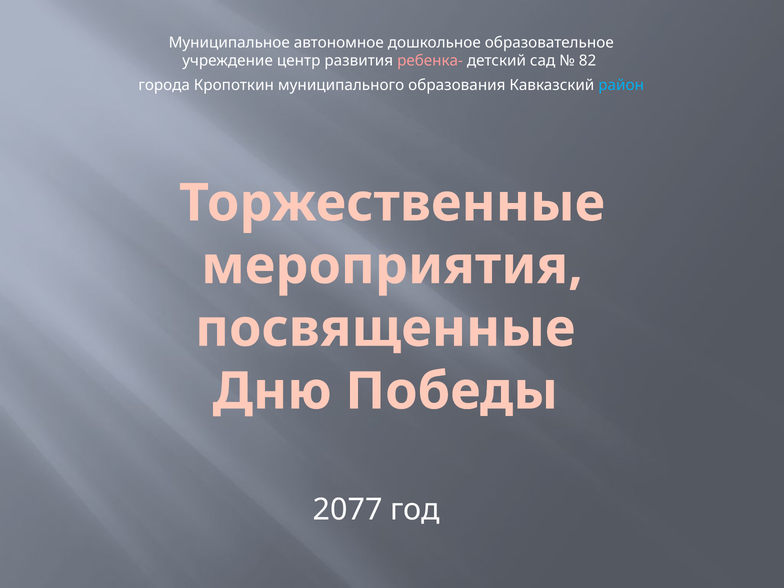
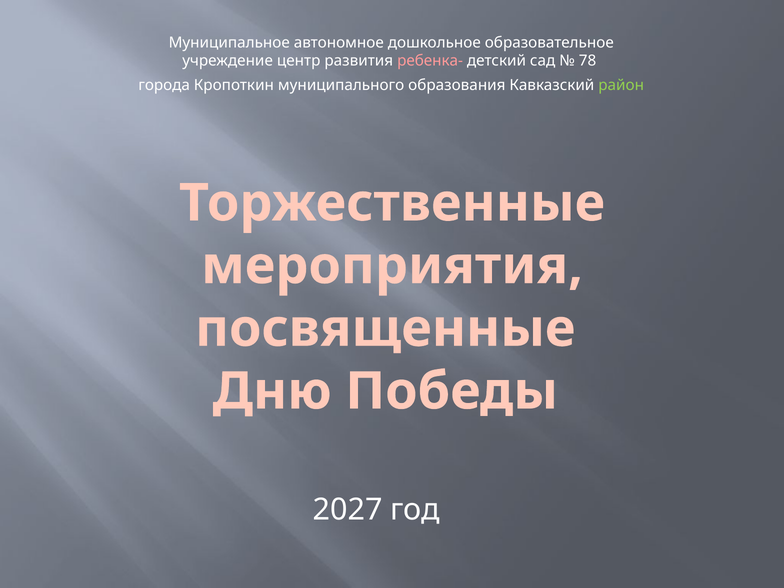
82: 82 -> 78
район colour: light blue -> light green
2077: 2077 -> 2027
